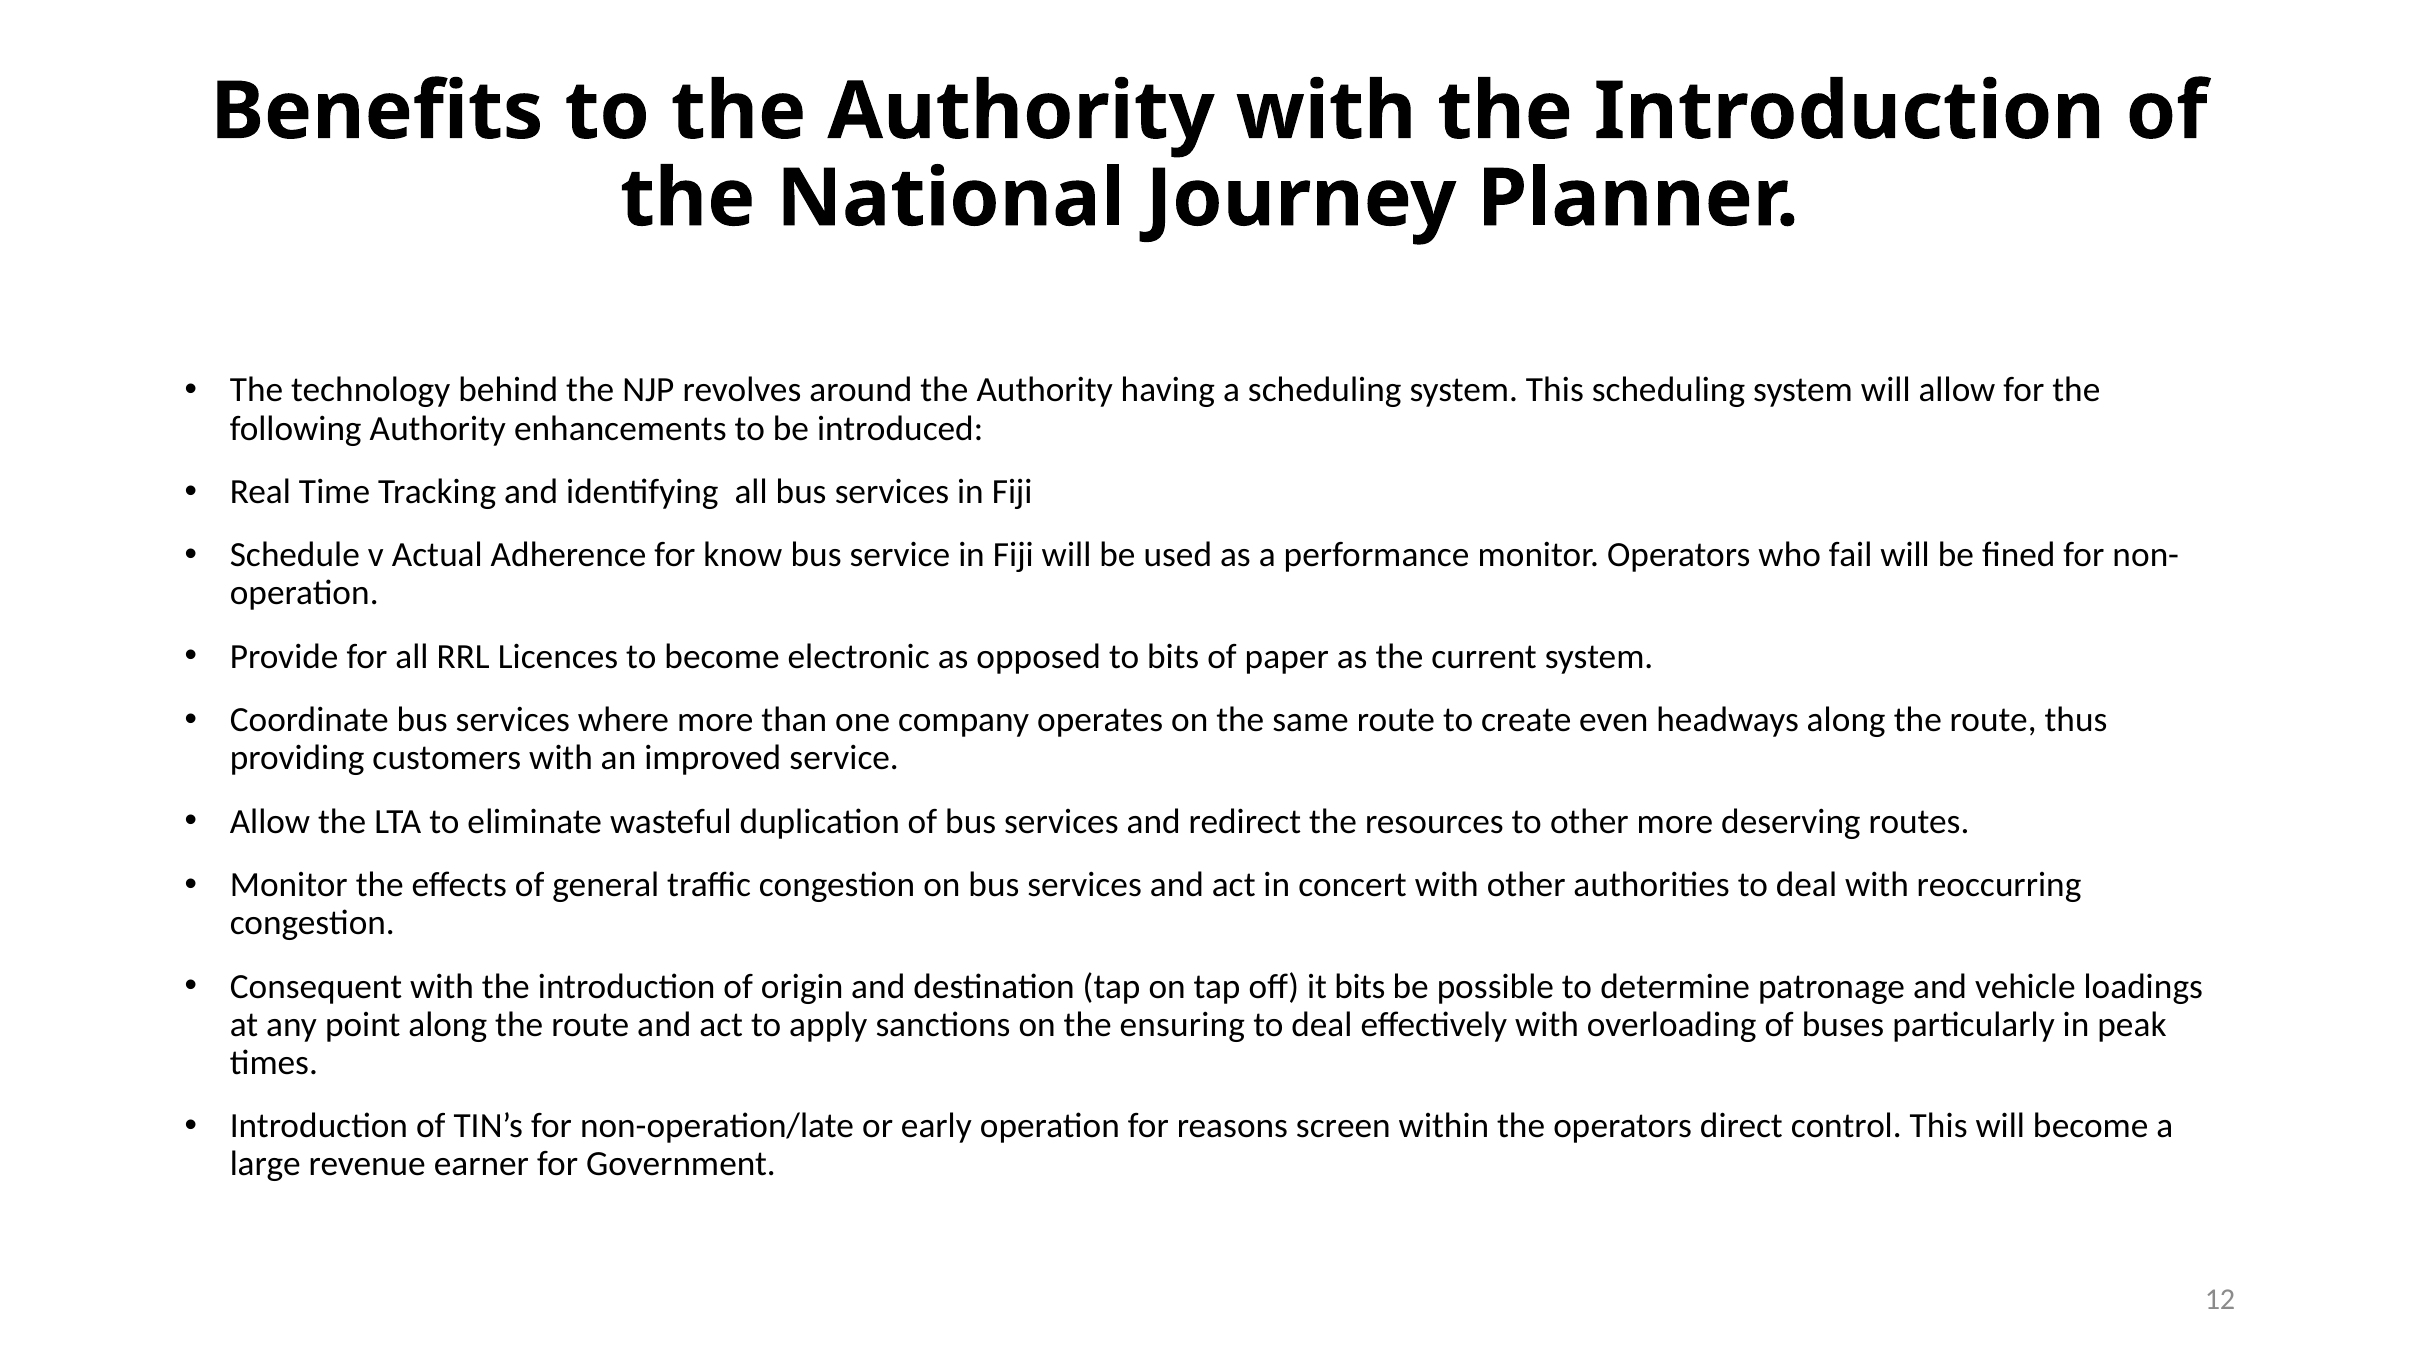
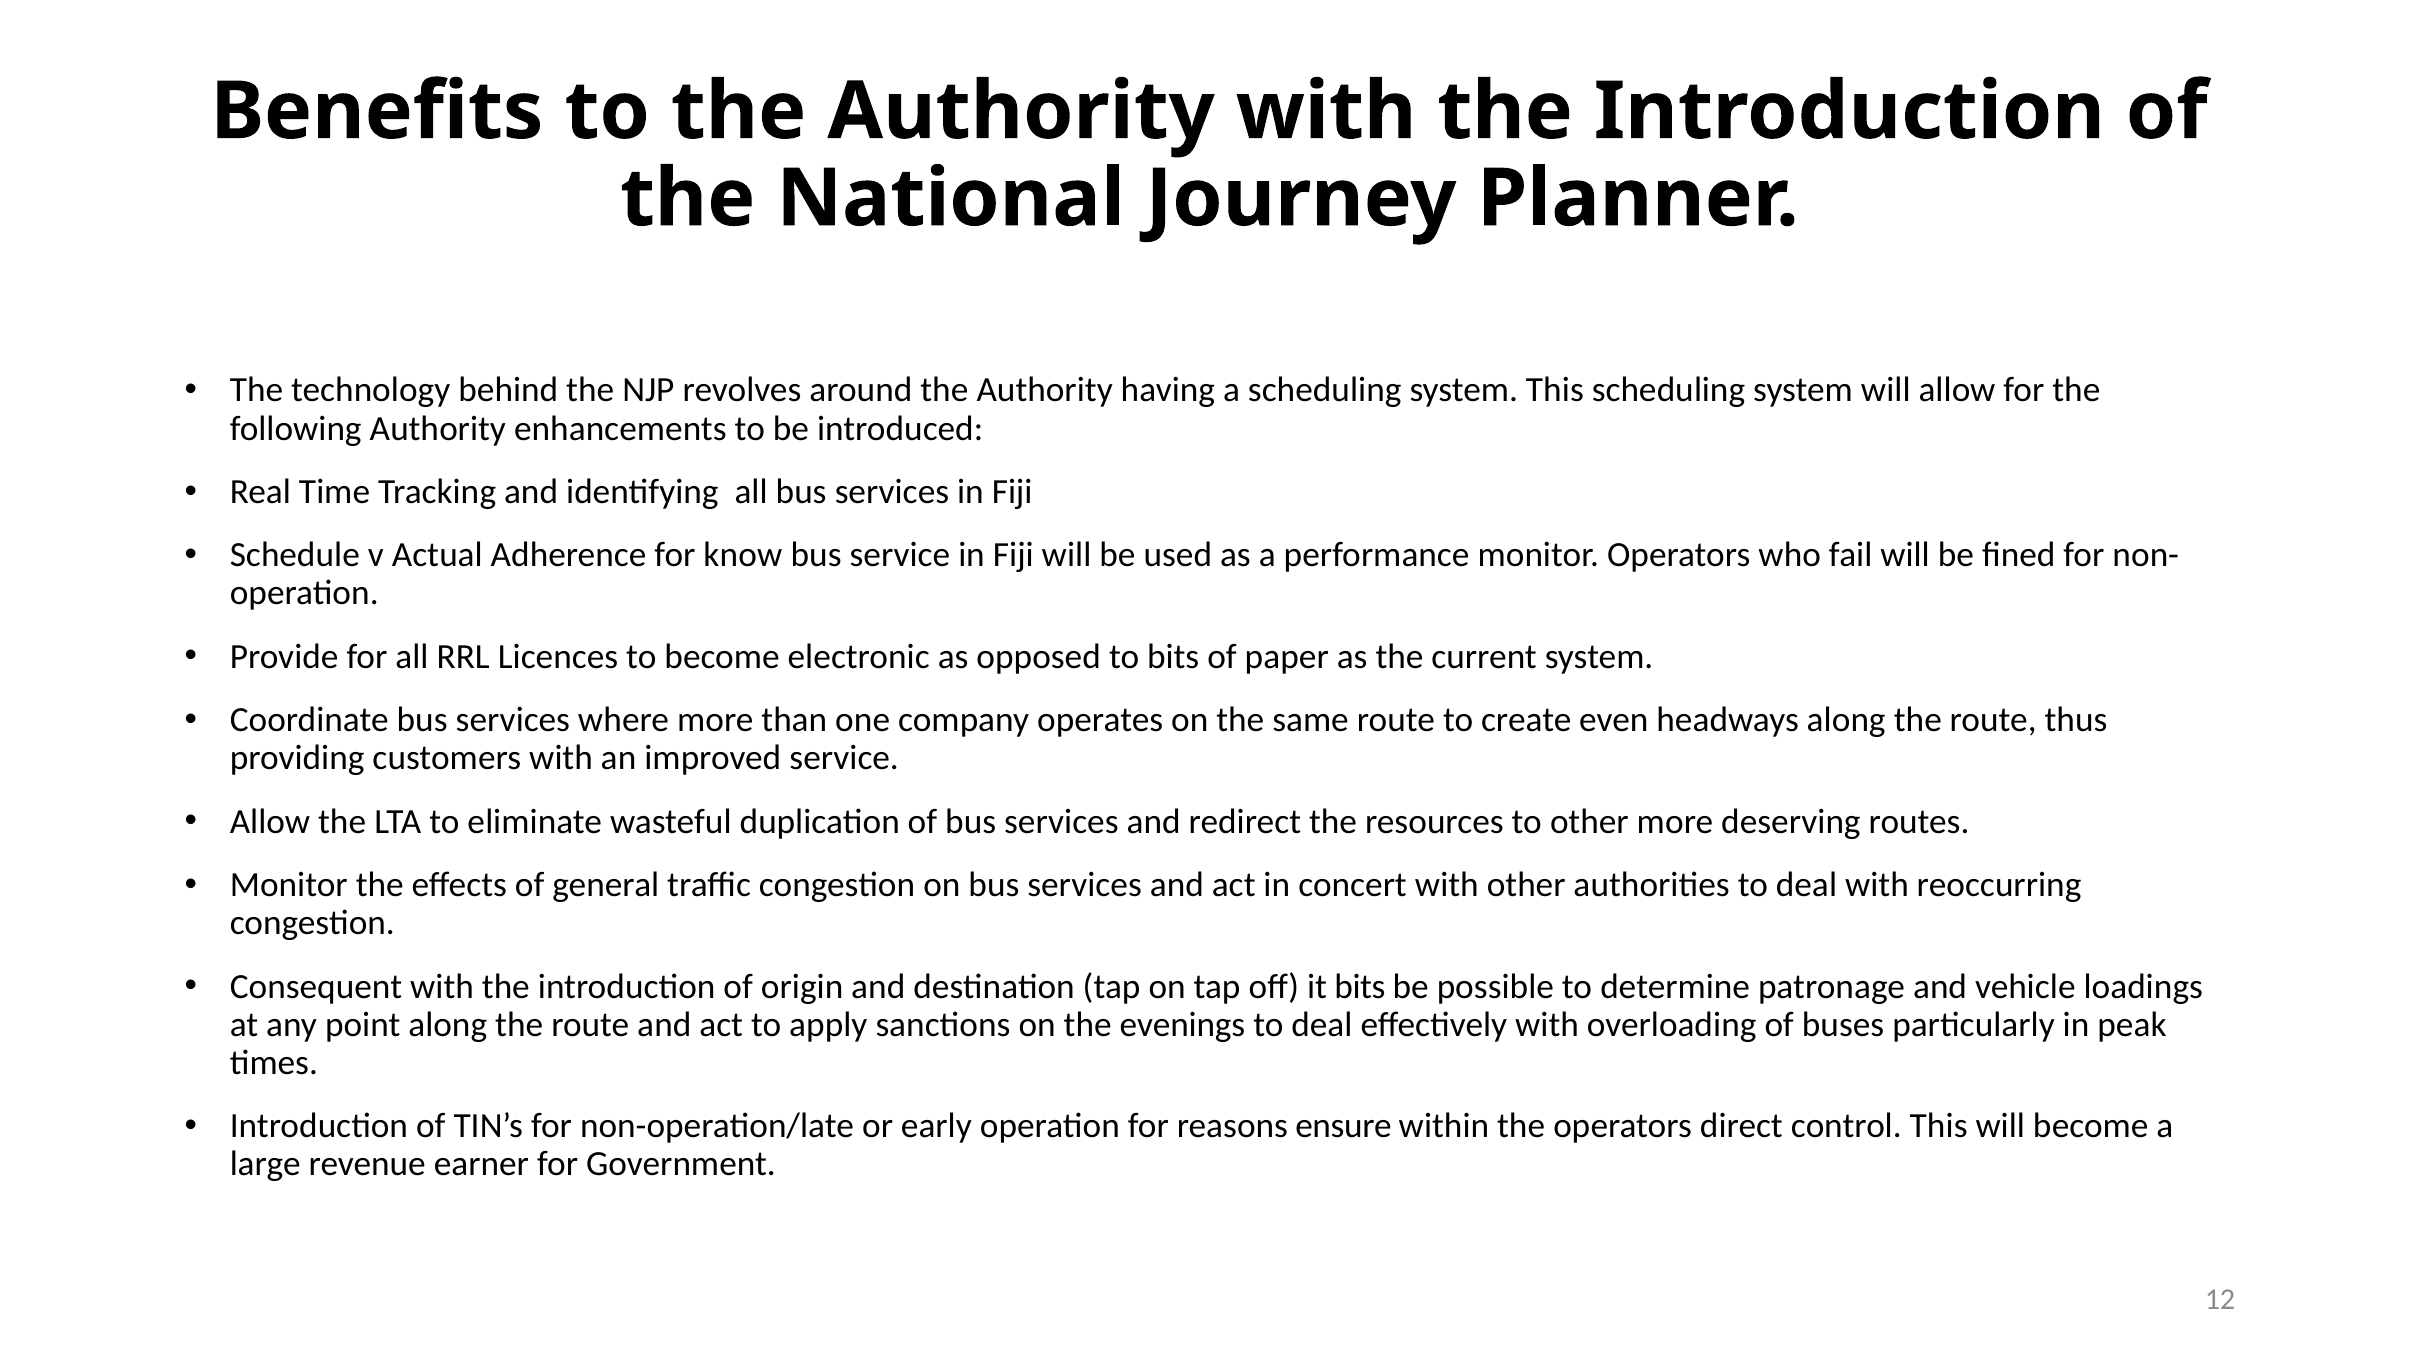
ensuring: ensuring -> evenings
screen: screen -> ensure
